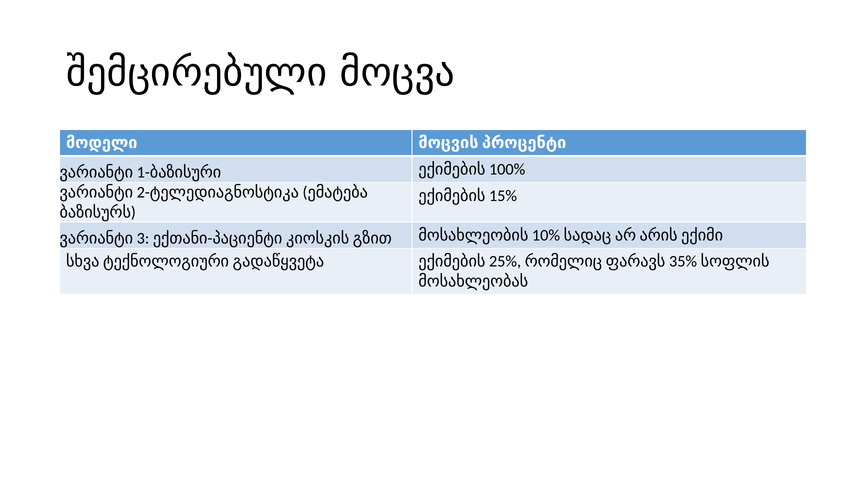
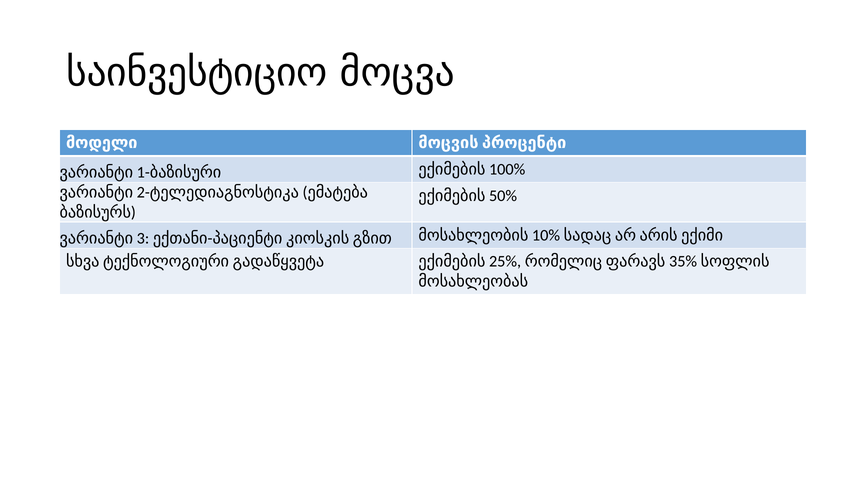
შემცირებული: შემცირებული -> საინვესტიციო
15%: 15% -> 50%
